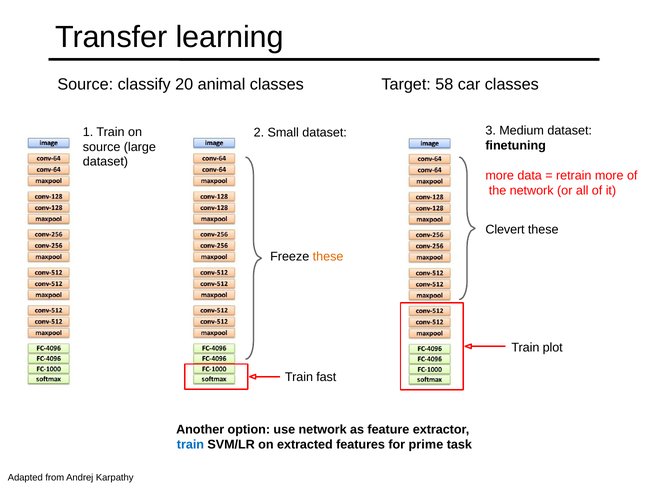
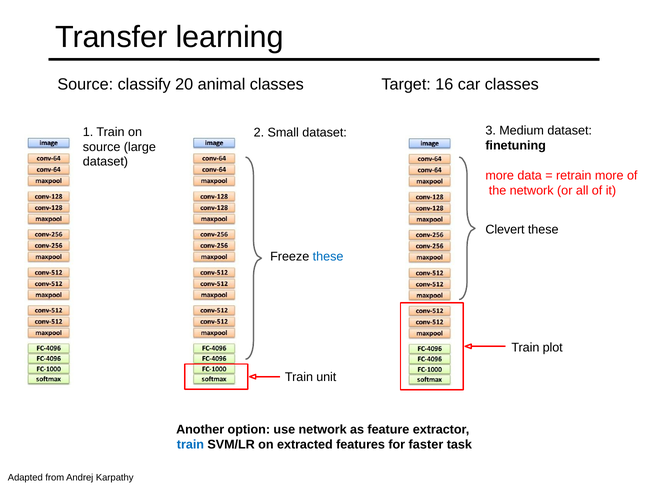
58: 58 -> 16
these at (328, 256) colour: orange -> blue
fast: fast -> unit
prime: prime -> faster
